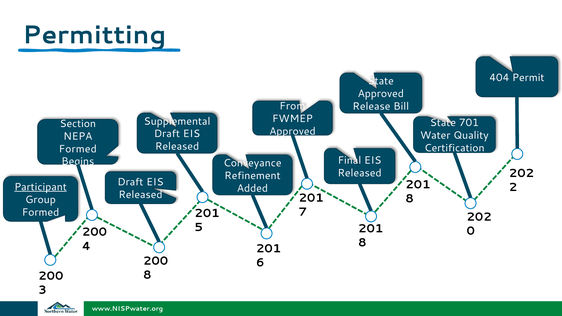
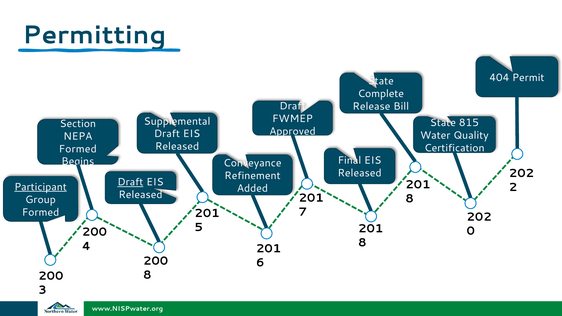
Approved at (381, 94): Approved -> Complete
From at (292, 106): From -> Draft
701: 701 -> 815
Draft at (130, 182) underline: none -> present
